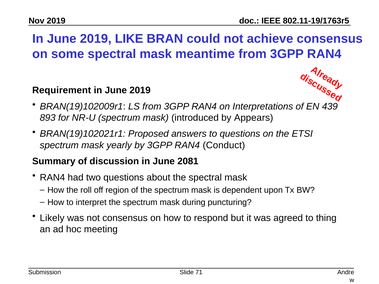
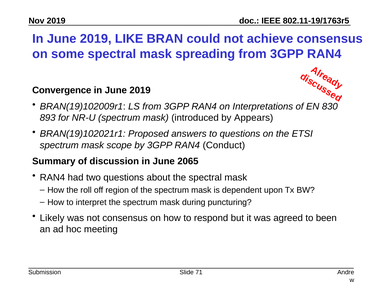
meantime: meantime -> spreading
Requirement: Requirement -> Convergence
439: 439 -> 830
yearly: yearly -> scope
2081: 2081 -> 2065
thing: thing -> been
